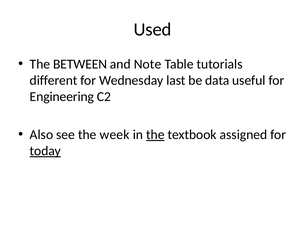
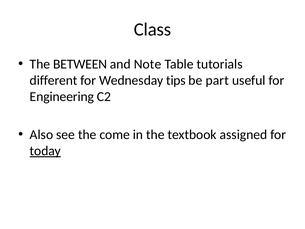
Used: Used -> Class
last: last -> tips
data: data -> part
week: week -> come
the at (155, 134) underline: present -> none
